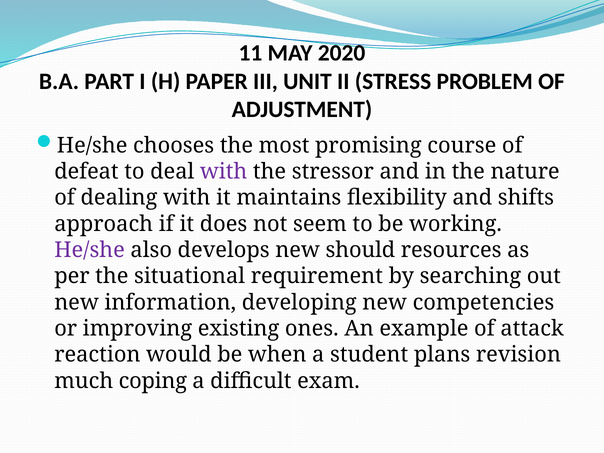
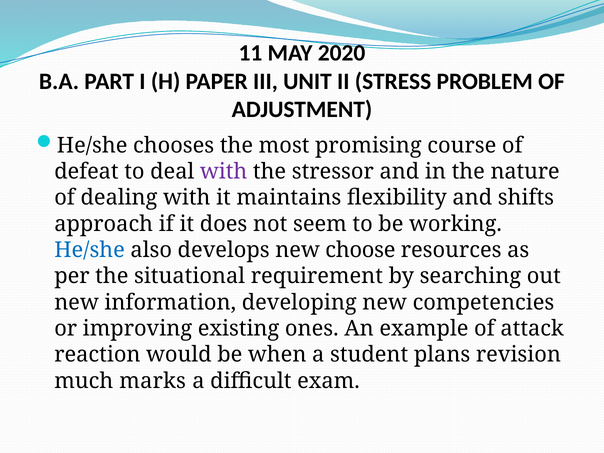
He/she at (90, 250) colour: purple -> blue
should: should -> choose
coping: coping -> marks
